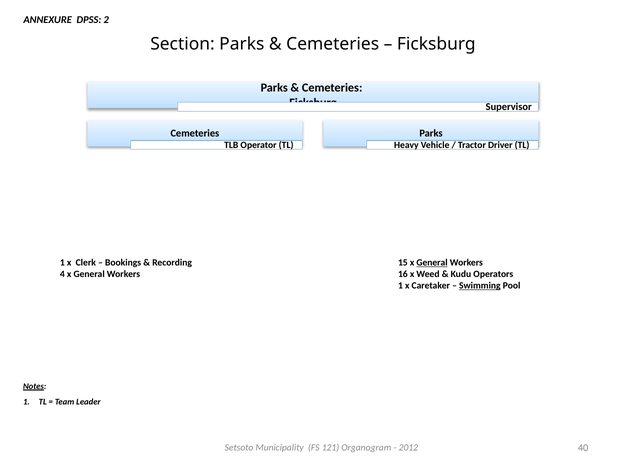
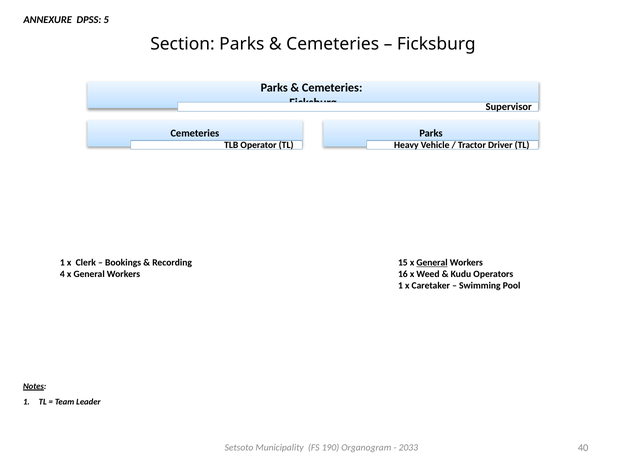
2: 2 -> 5
Swimming underline: present -> none
121: 121 -> 190
2012: 2012 -> 2033
